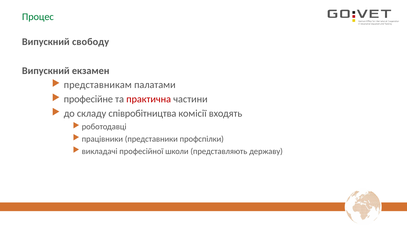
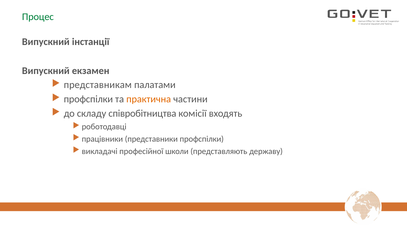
свободу: свободу -> інстанції
професійне at (88, 99): професійне -> профспілки
практична colour: red -> orange
